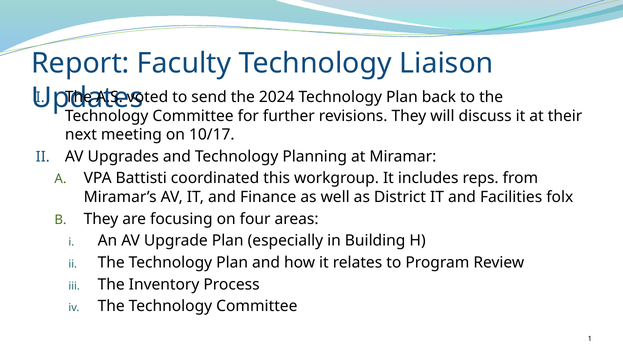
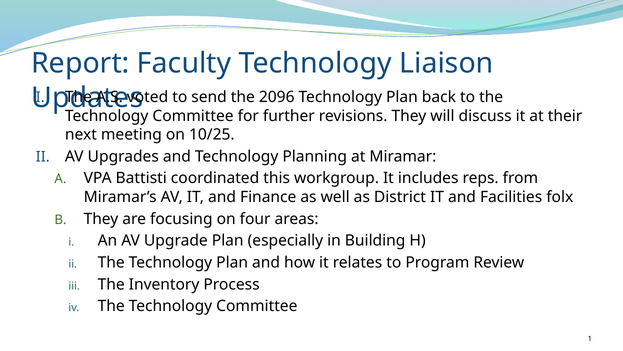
2024: 2024 -> 2096
10/17: 10/17 -> 10/25
